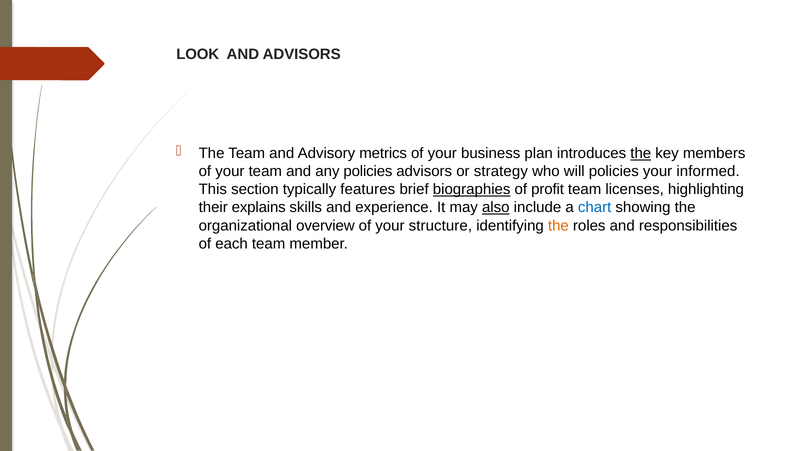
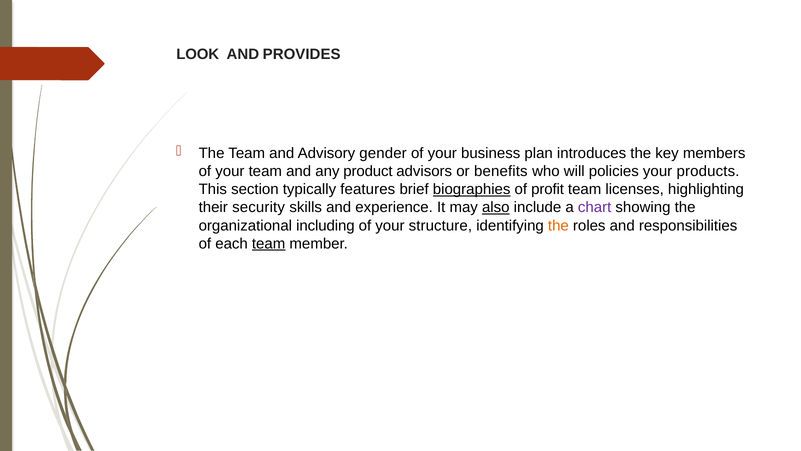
AND ADVISORS: ADVISORS -> PROVIDES
metrics: metrics -> gender
the at (641, 153) underline: present -> none
any policies: policies -> product
strategy: strategy -> benefits
informed: informed -> products
explains: explains -> security
chart colour: blue -> purple
overview: overview -> including
team at (269, 243) underline: none -> present
